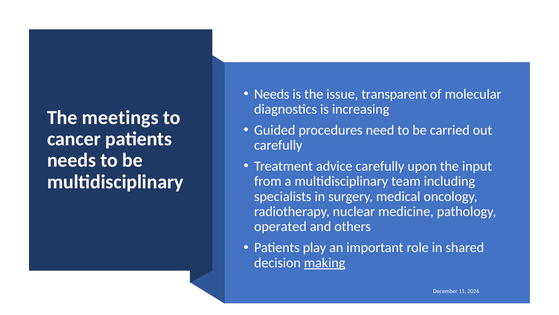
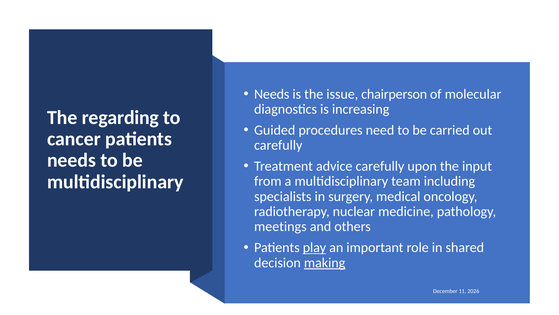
transparent: transparent -> chairperson
meetings: meetings -> regarding
operated: operated -> meetings
play underline: none -> present
